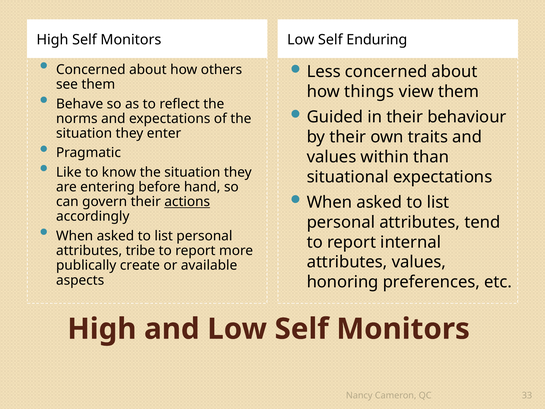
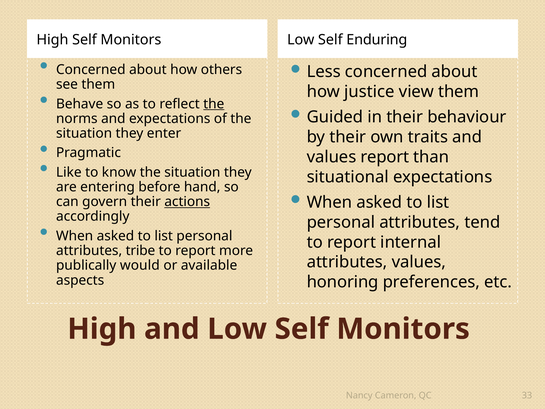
things: things -> justice
the at (214, 104) underline: none -> present
values within: within -> report
create: create -> would
